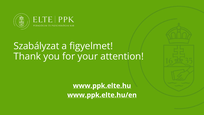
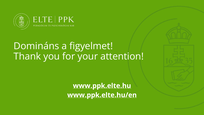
Szabályzat: Szabályzat -> Domináns
